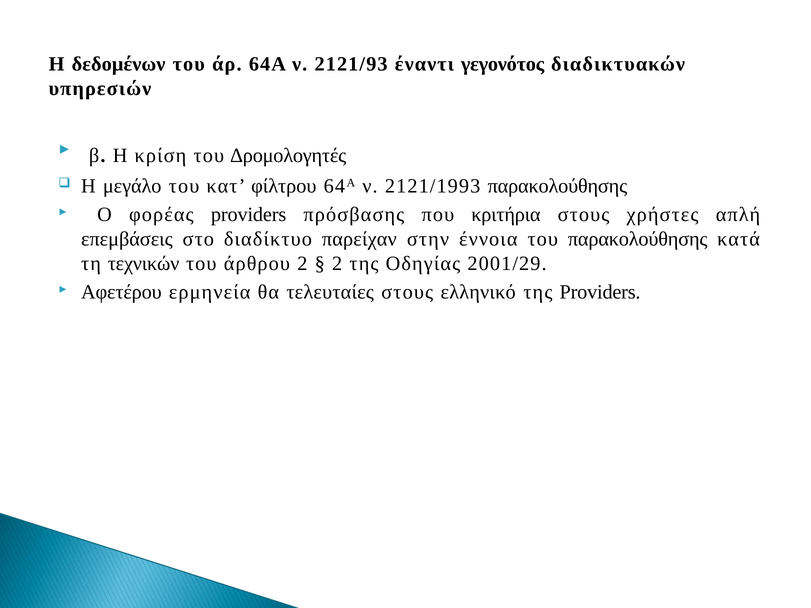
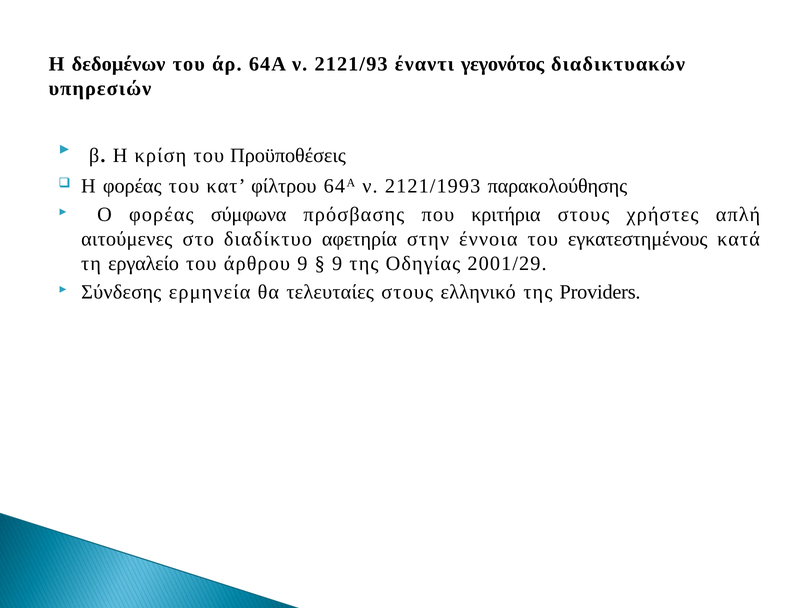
Δρομολογητές: Δρομολογητές -> Προϋποθέσεις
Η μεγάλο: μεγάλο -> φορέας
φορέας providers: providers -> σύμφωνα
επεμβάσεις: επεμβάσεις -> αιτούμενες
παρείχαν: παρείχαν -> αφετηρία
του παρακολούθησης: παρακολούθησης -> εγκατεστημένους
τεχνικών: τεχνικών -> εργαλείο
άρθρου 2: 2 -> 9
2 at (337, 263): 2 -> 9
Αφετέρου: Αφετέρου -> Σύνδεσης
